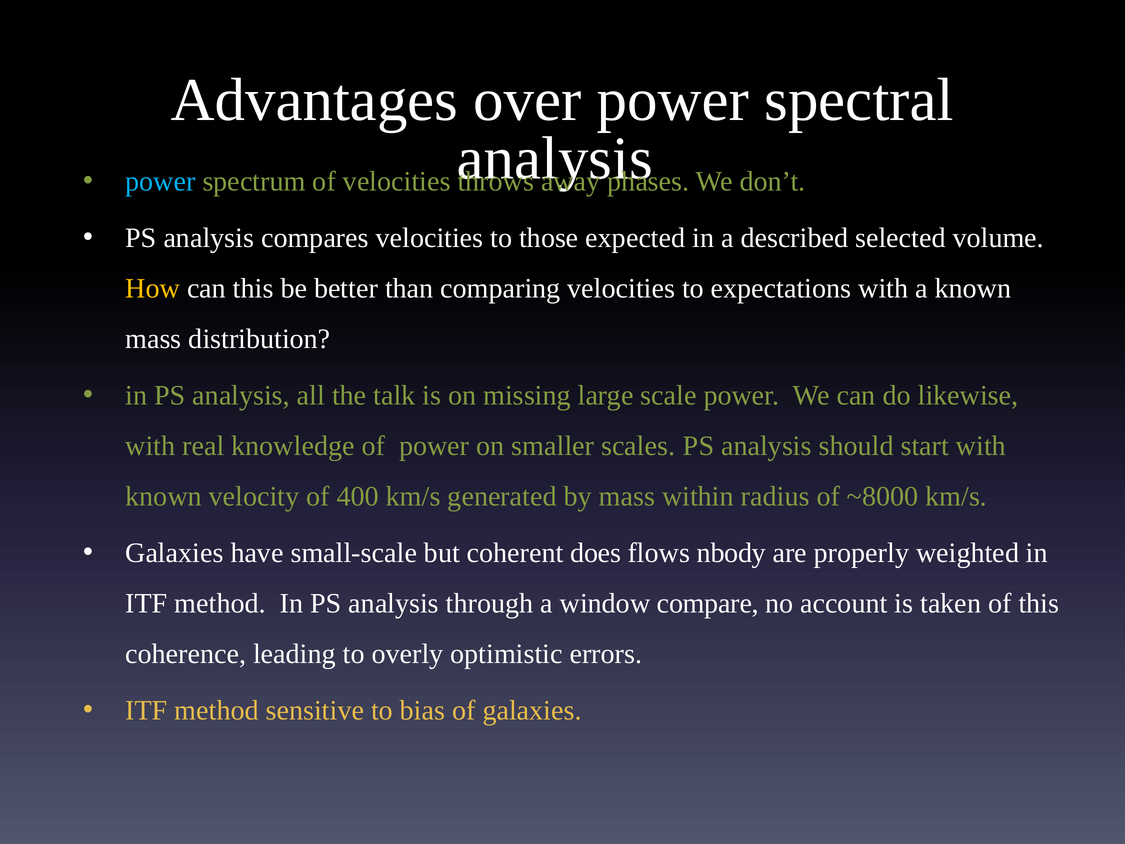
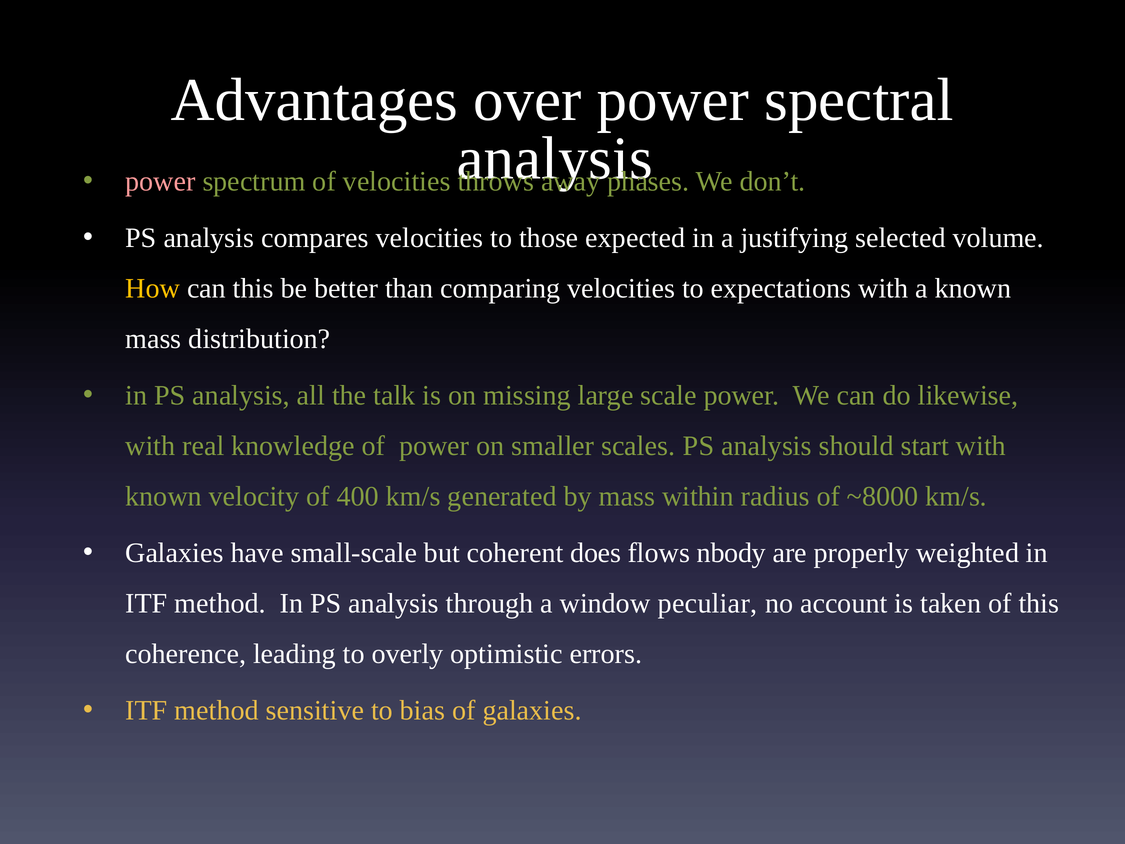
power at (160, 181) colour: light blue -> pink
described: described -> justifying
compare: compare -> peculiar
